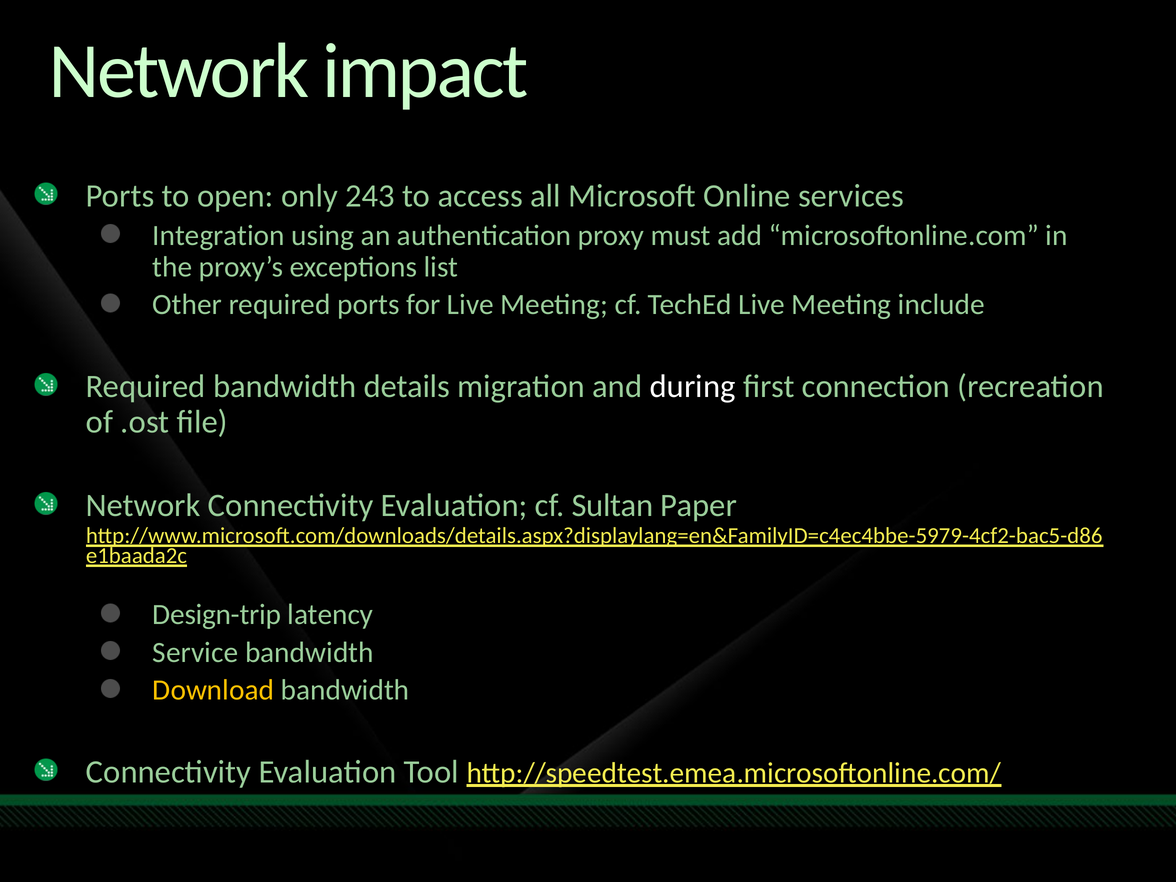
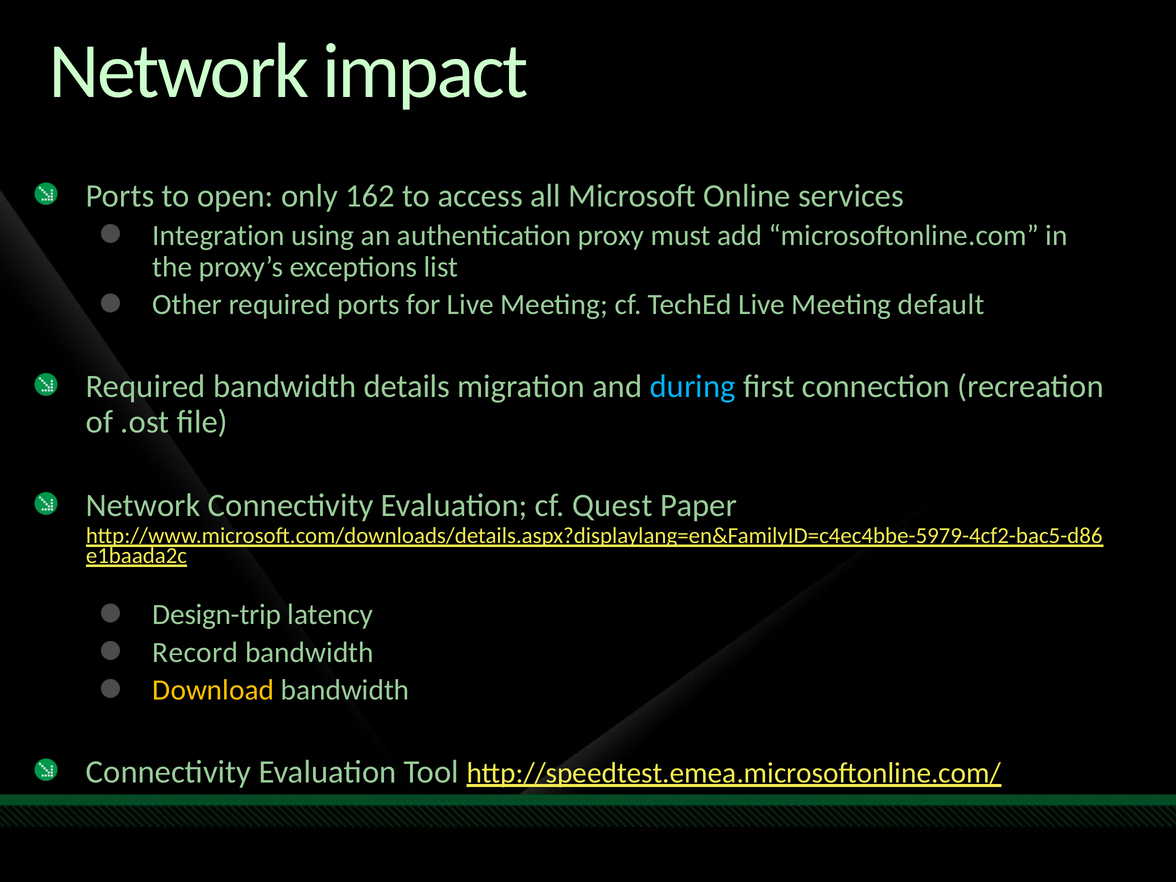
243: 243 -> 162
include: include -> default
during colour: white -> light blue
Sultan: Sultan -> Quest
Service: Service -> Record
